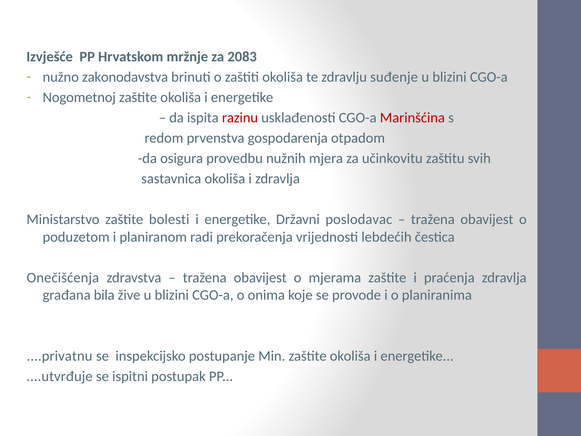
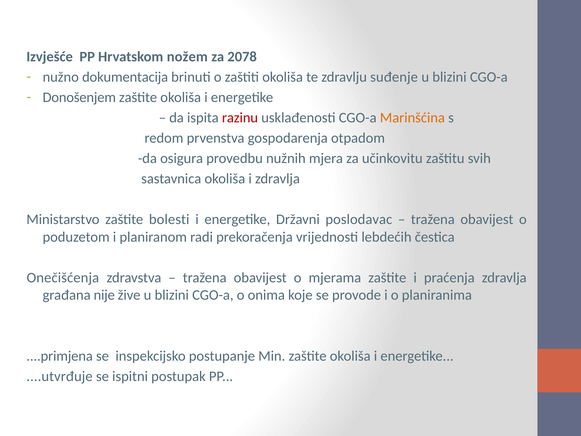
mržnje: mržnje -> nožem
2083: 2083 -> 2078
zakonodavstva: zakonodavstva -> dokumentacija
Nogometnoj: Nogometnoj -> Donošenjem
Marinšćina colour: red -> orange
bila: bila -> nije
....privatnu: ....privatnu -> ....primjena
